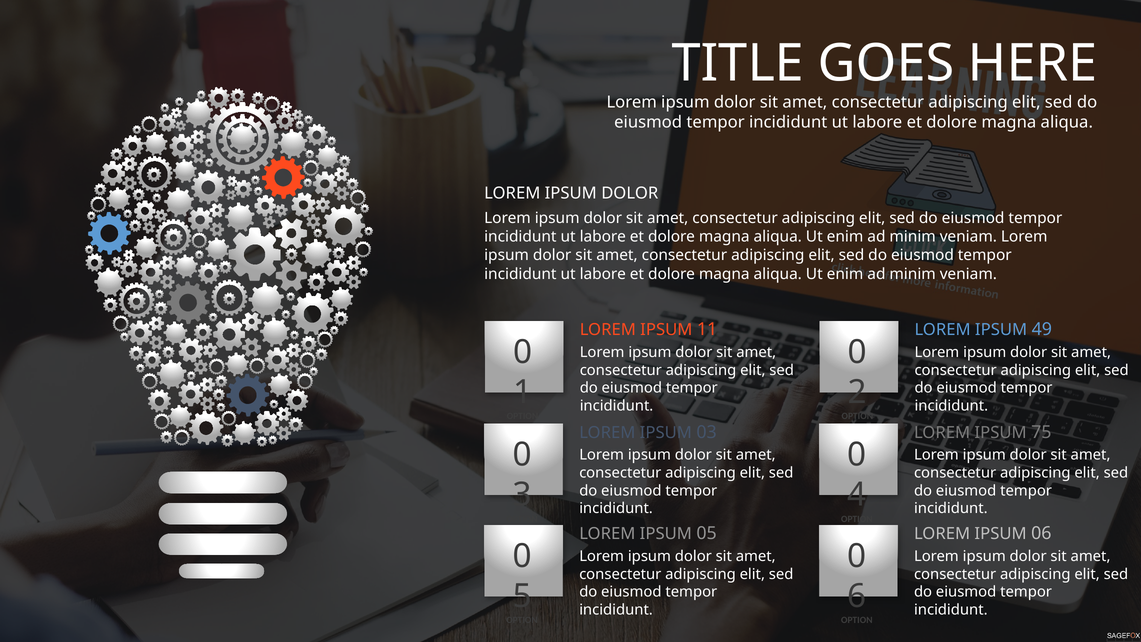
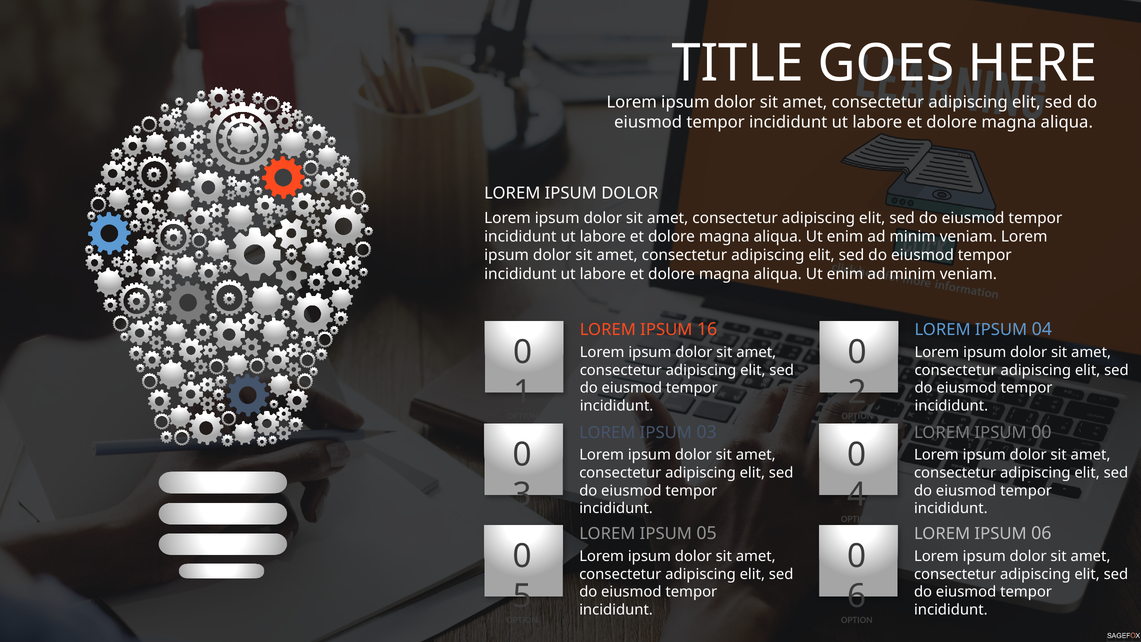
11: 11 -> 16
49: 49 -> 04
75: 75 -> 00
